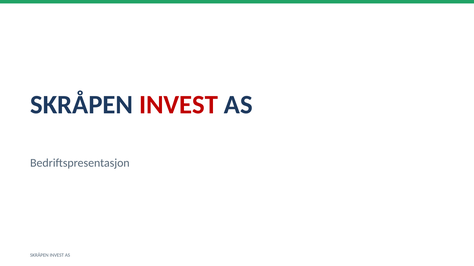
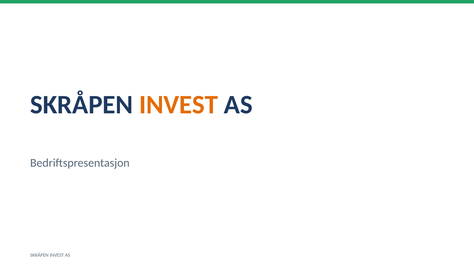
INVEST at (179, 105) colour: red -> orange
